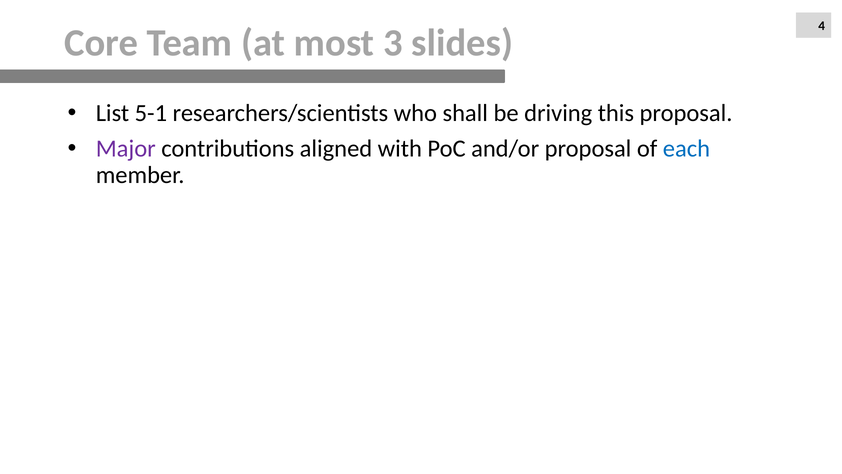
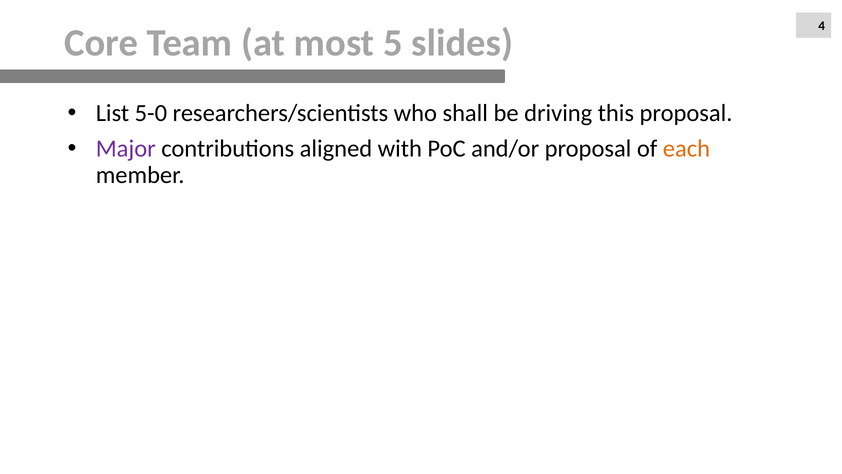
3: 3 -> 5
5-1: 5-1 -> 5-0
each colour: blue -> orange
